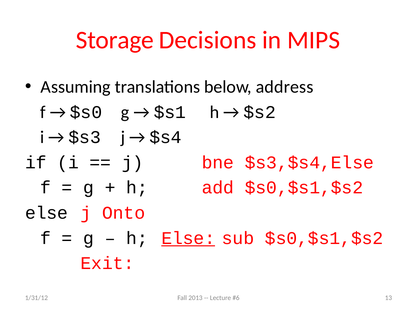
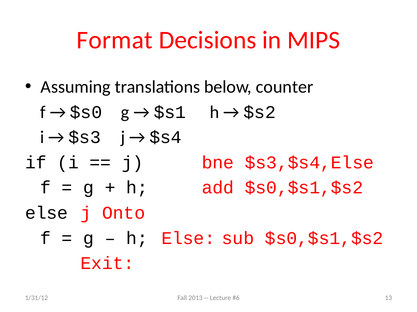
Storage: Storage -> Format
address: address -> counter
Else at (188, 239) underline: present -> none
